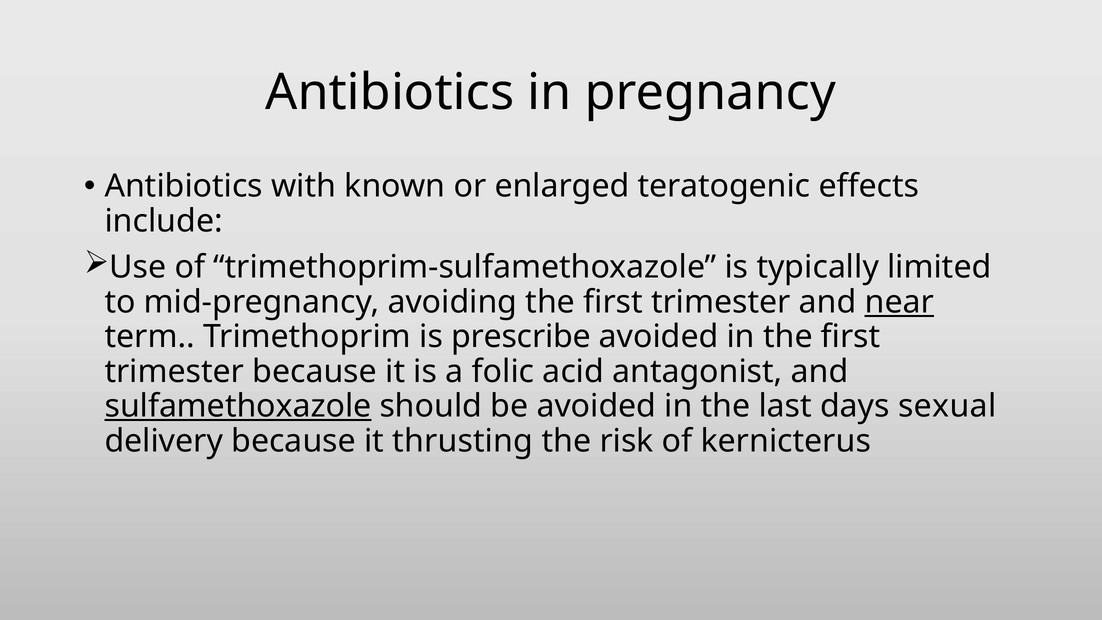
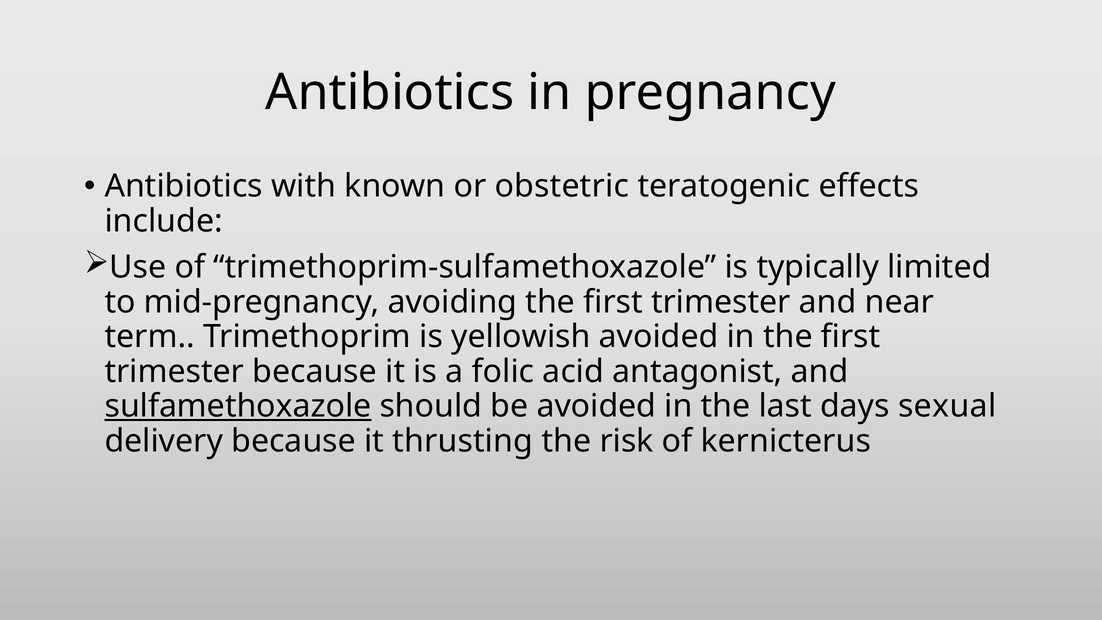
enlarged: enlarged -> obstetric
near underline: present -> none
prescribe: prescribe -> yellowish
